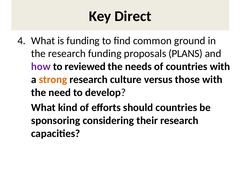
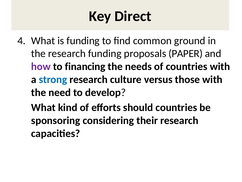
PLANS: PLANS -> PAPER
reviewed: reviewed -> financing
strong colour: orange -> blue
